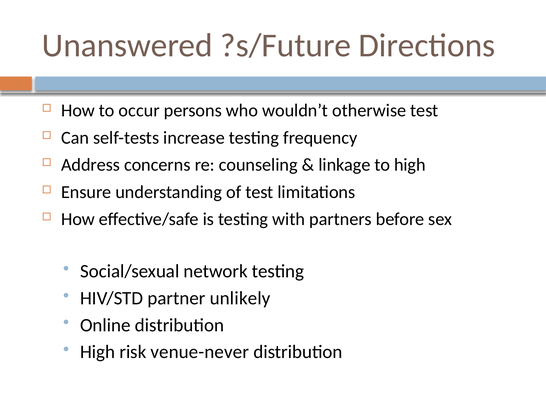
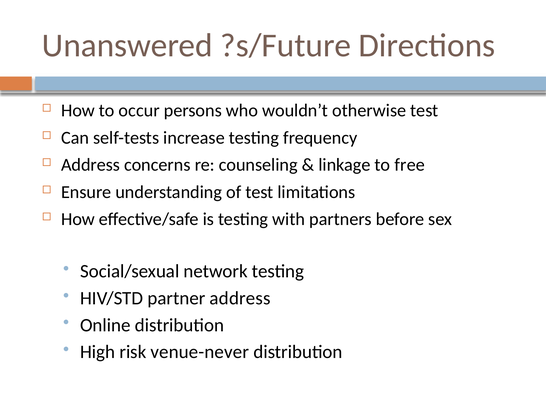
to high: high -> free
partner unlikely: unlikely -> address
